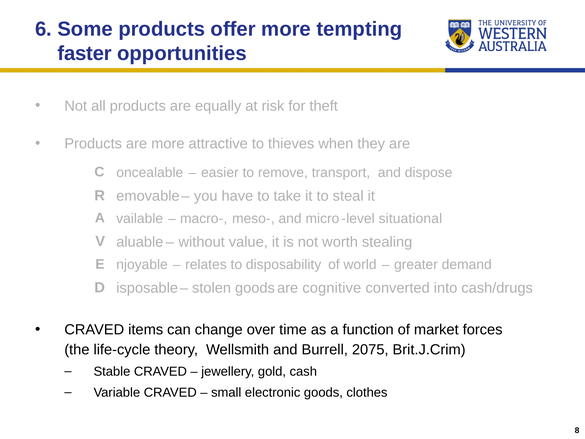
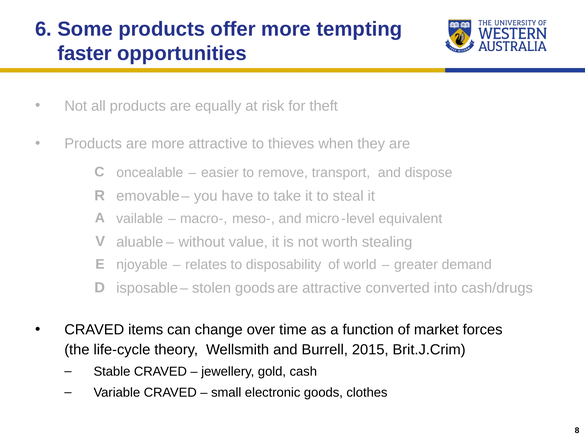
situational: situational -> equivalent
cognitive at (332, 288): cognitive -> attractive
2075: 2075 -> 2015
